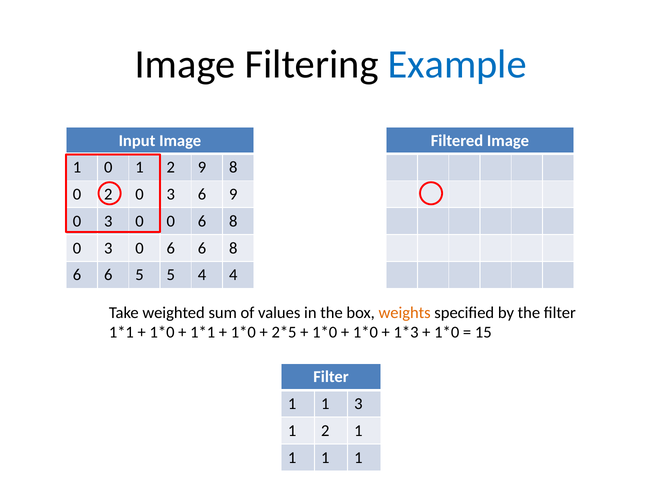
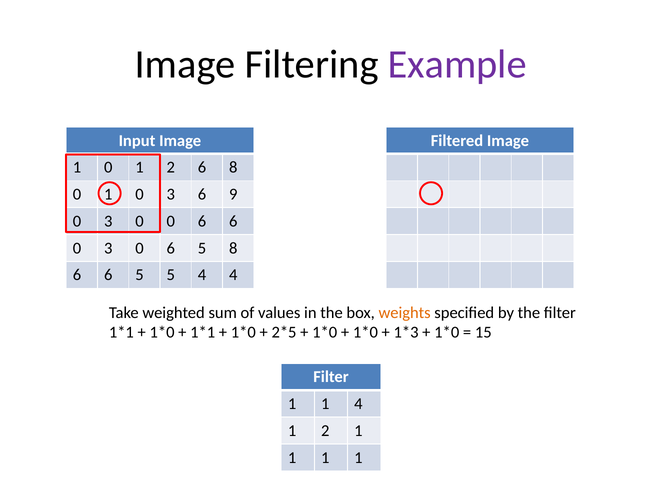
Example colour: blue -> purple
2 9: 9 -> 6
2 at (108, 194): 2 -> 1
0 6 8: 8 -> 6
0 6 6: 6 -> 5
1 3: 3 -> 4
